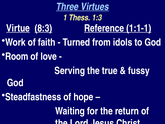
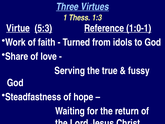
8:3: 8:3 -> 5:3
1:1-1: 1:1-1 -> 1:0-1
Room: Room -> Share
